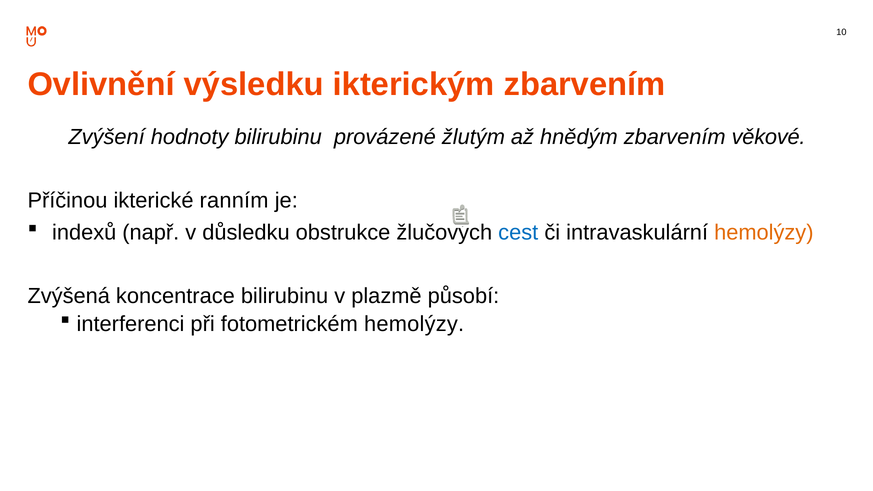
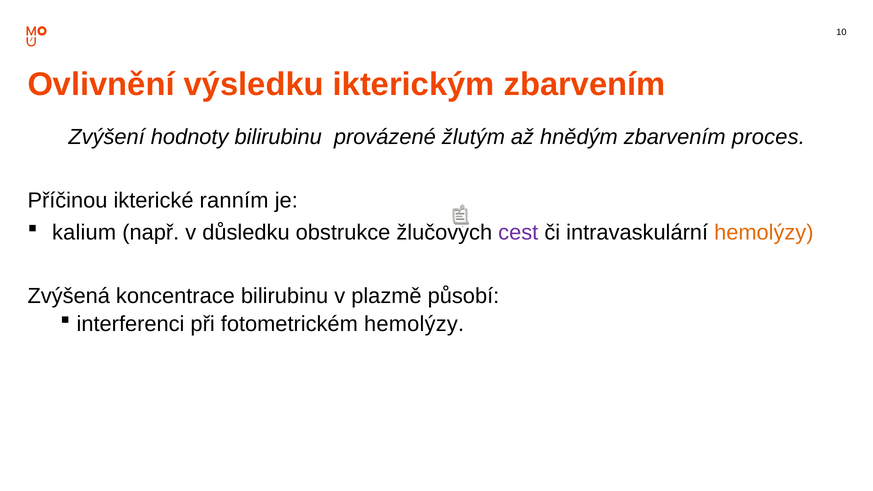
věkové: věkové -> proces
indexů: indexů -> kalium
cest colour: blue -> purple
